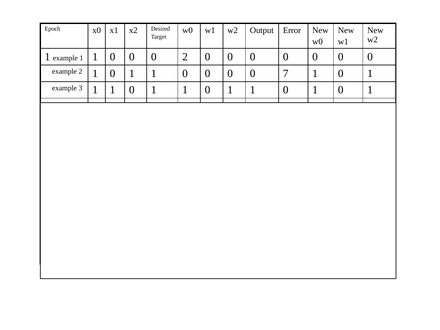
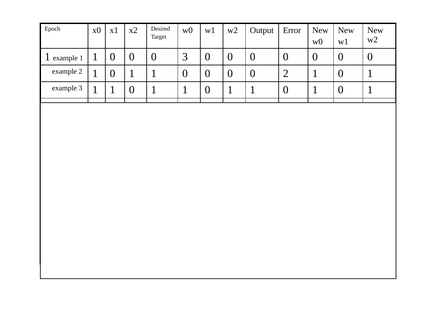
0 2: 2 -> 3
0 7: 7 -> 2
